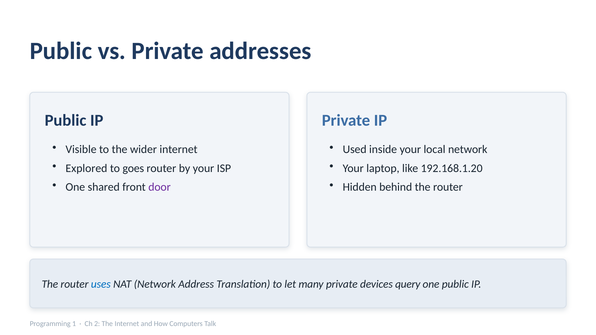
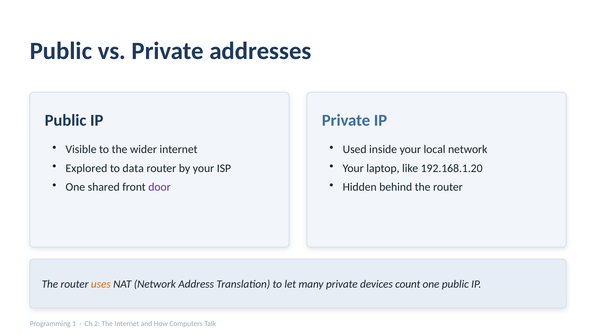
goes: goes -> data
uses colour: blue -> orange
query: query -> count
